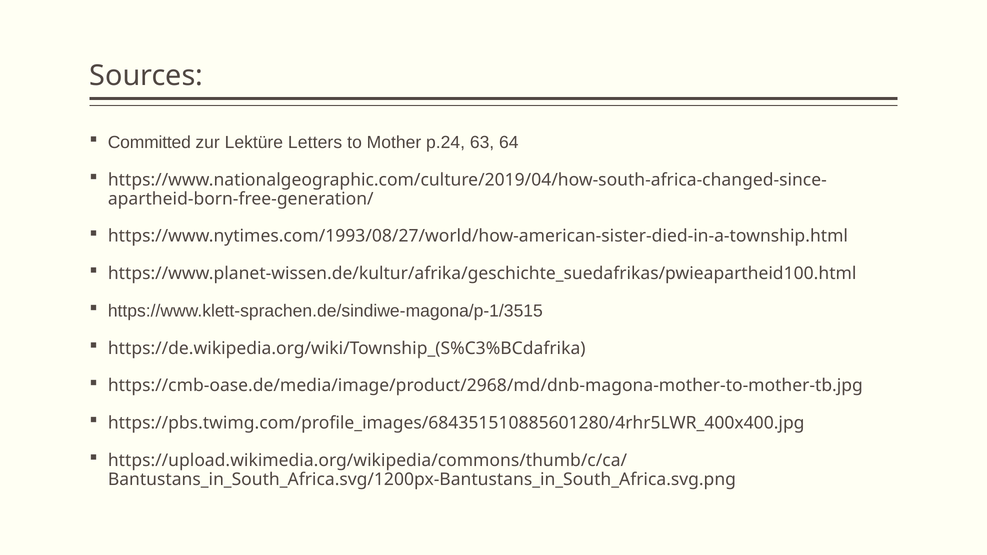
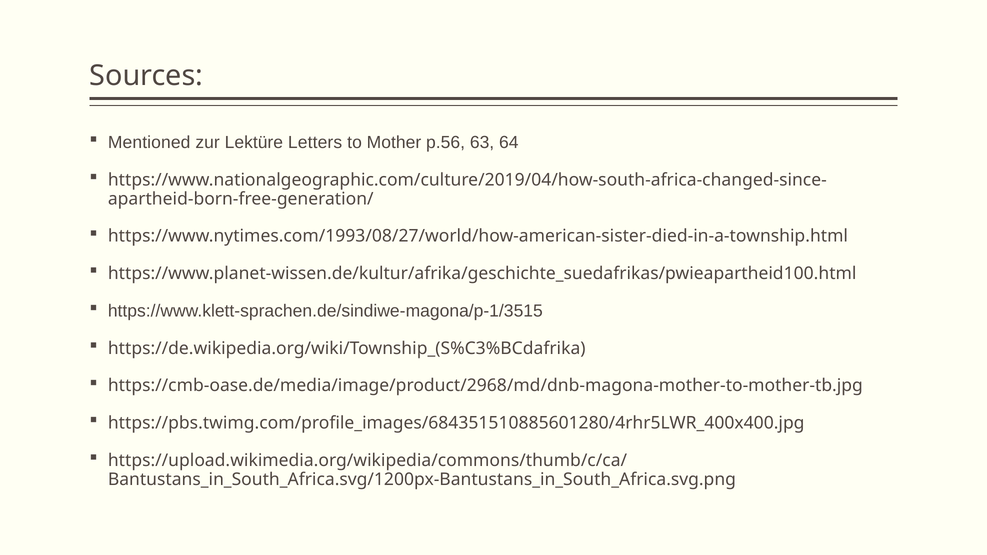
Committed: Committed -> Mentioned
p.24: p.24 -> p.56
